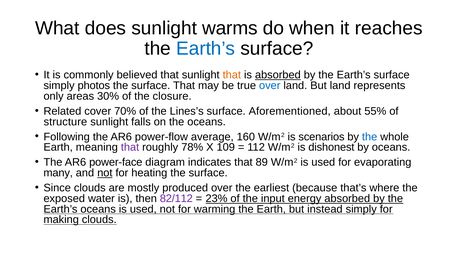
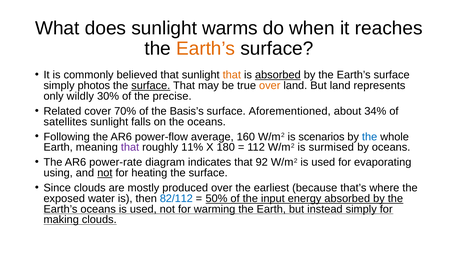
Earth’s at (206, 49) colour: blue -> orange
surface at (151, 86) underline: none -> present
over at (270, 86) colour: blue -> orange
areas: areas -> wildly
closure: closure -> precise
Lines’s: Lines’s -> Basis’s
55%: 55% -> 34%
structure: structure -> satellites
78%: 78% -> 11%
109: 109 -> 180
dishonest: dishonest -> surmised
power-face: power-face -> power-rate
89: 89 -> 92
many: many -> using
82/112 colour: purple -> blue
23%: 23% -> 50%
